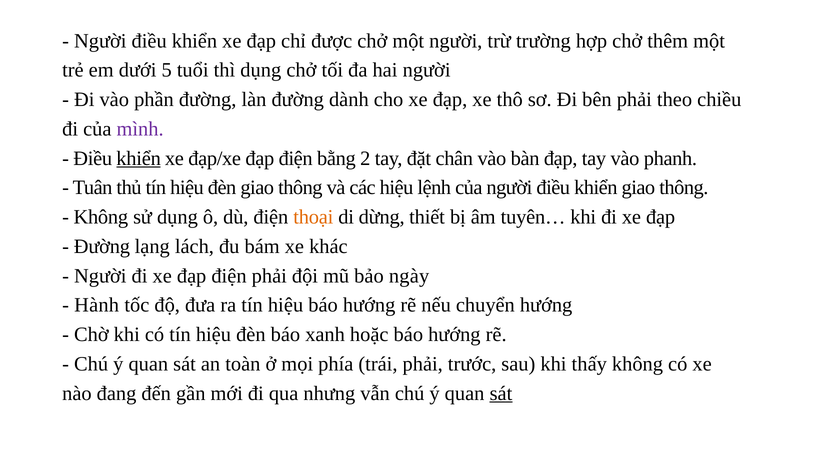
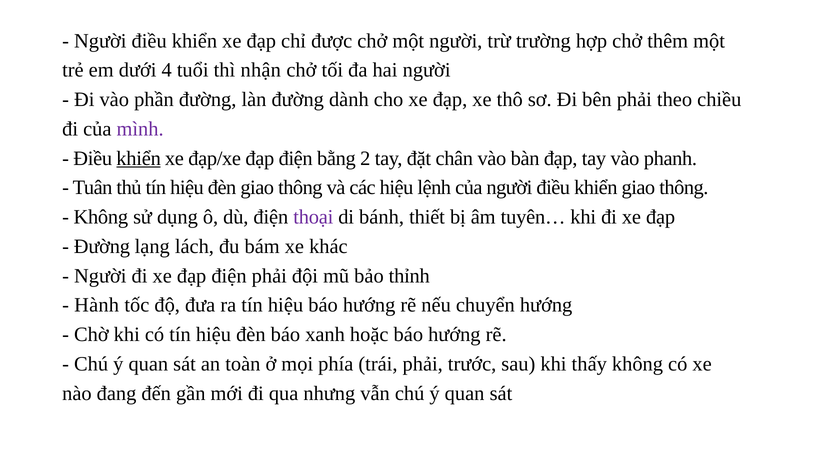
5: 5 -> 4
thì dụng: dụng -> nhận
thoại colour: orange -> purple
dừng: dừng -> bánh
ngày: ngày -> thỉnh
sát at (501, 393) underline: present -> none
